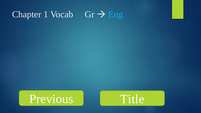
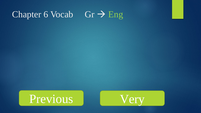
1: 1 -> 6
Eng colour: light blue -> light green
Title: Title -> Very
